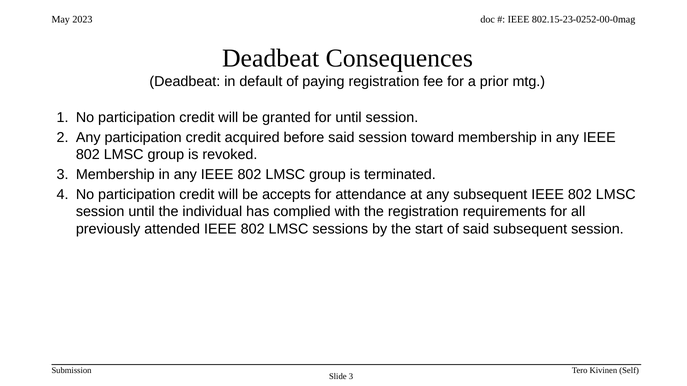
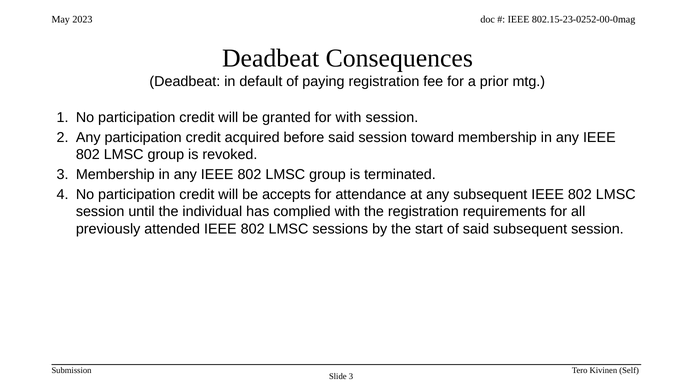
for until: until -> with
